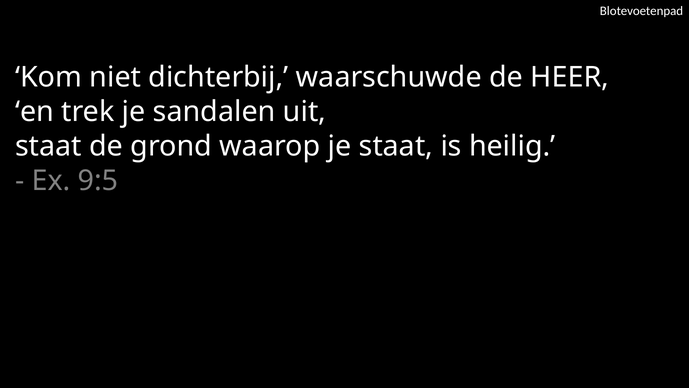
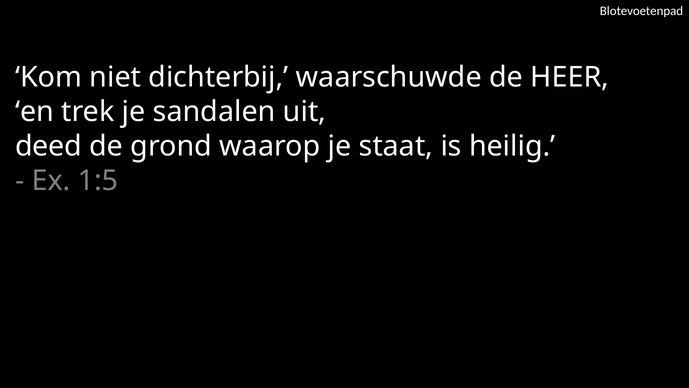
staat at (48, 146): staat -> deed
9:5: 9:5 -> 1:5
